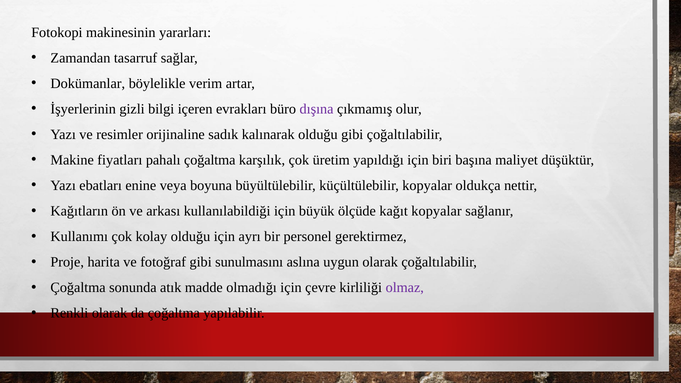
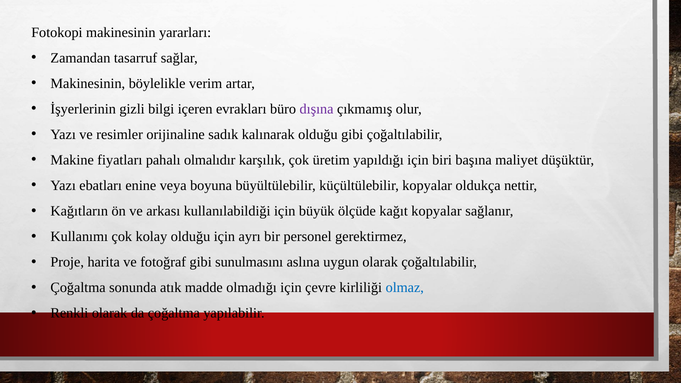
Dokümanlar at (88, 83): Dokümanlar -> Makinesinin
pahalı çoğaltma: çoğaltma -> olmalıdır
olmaz colour: purple -> blue
